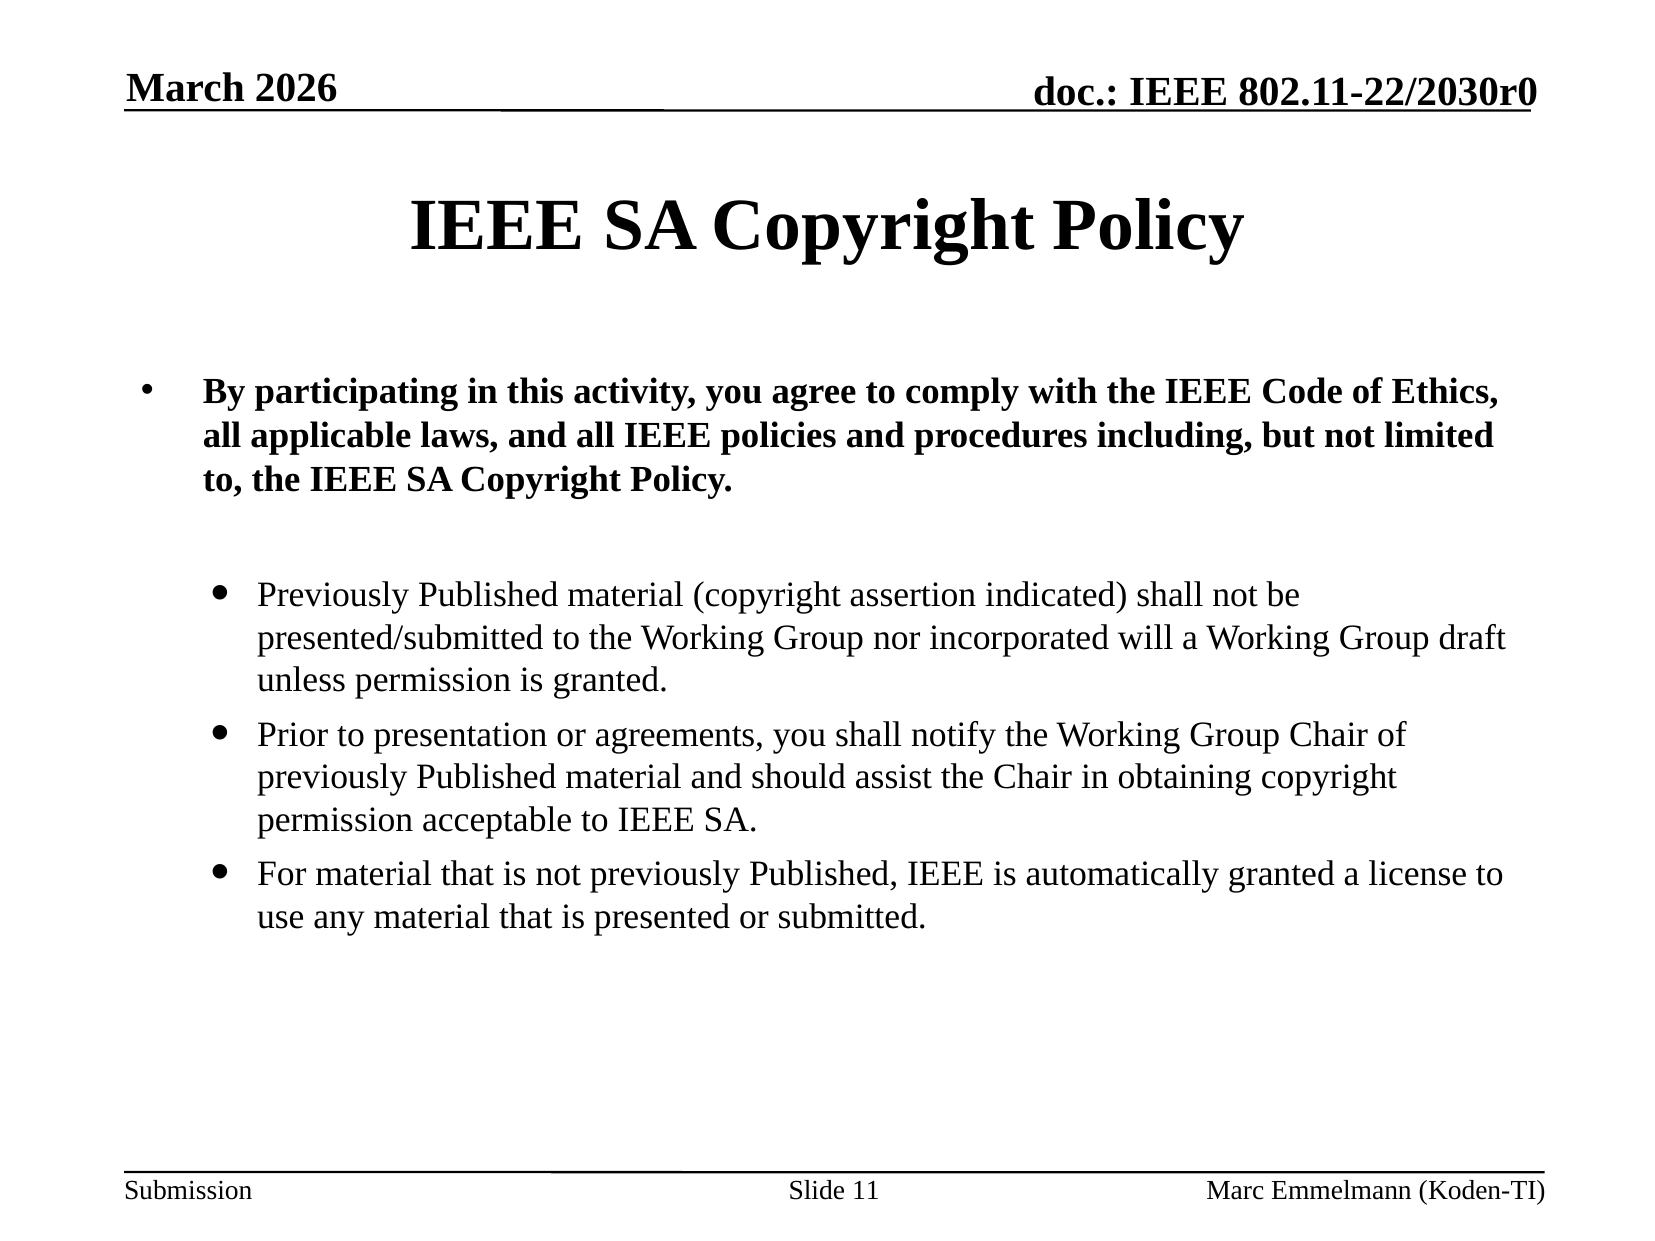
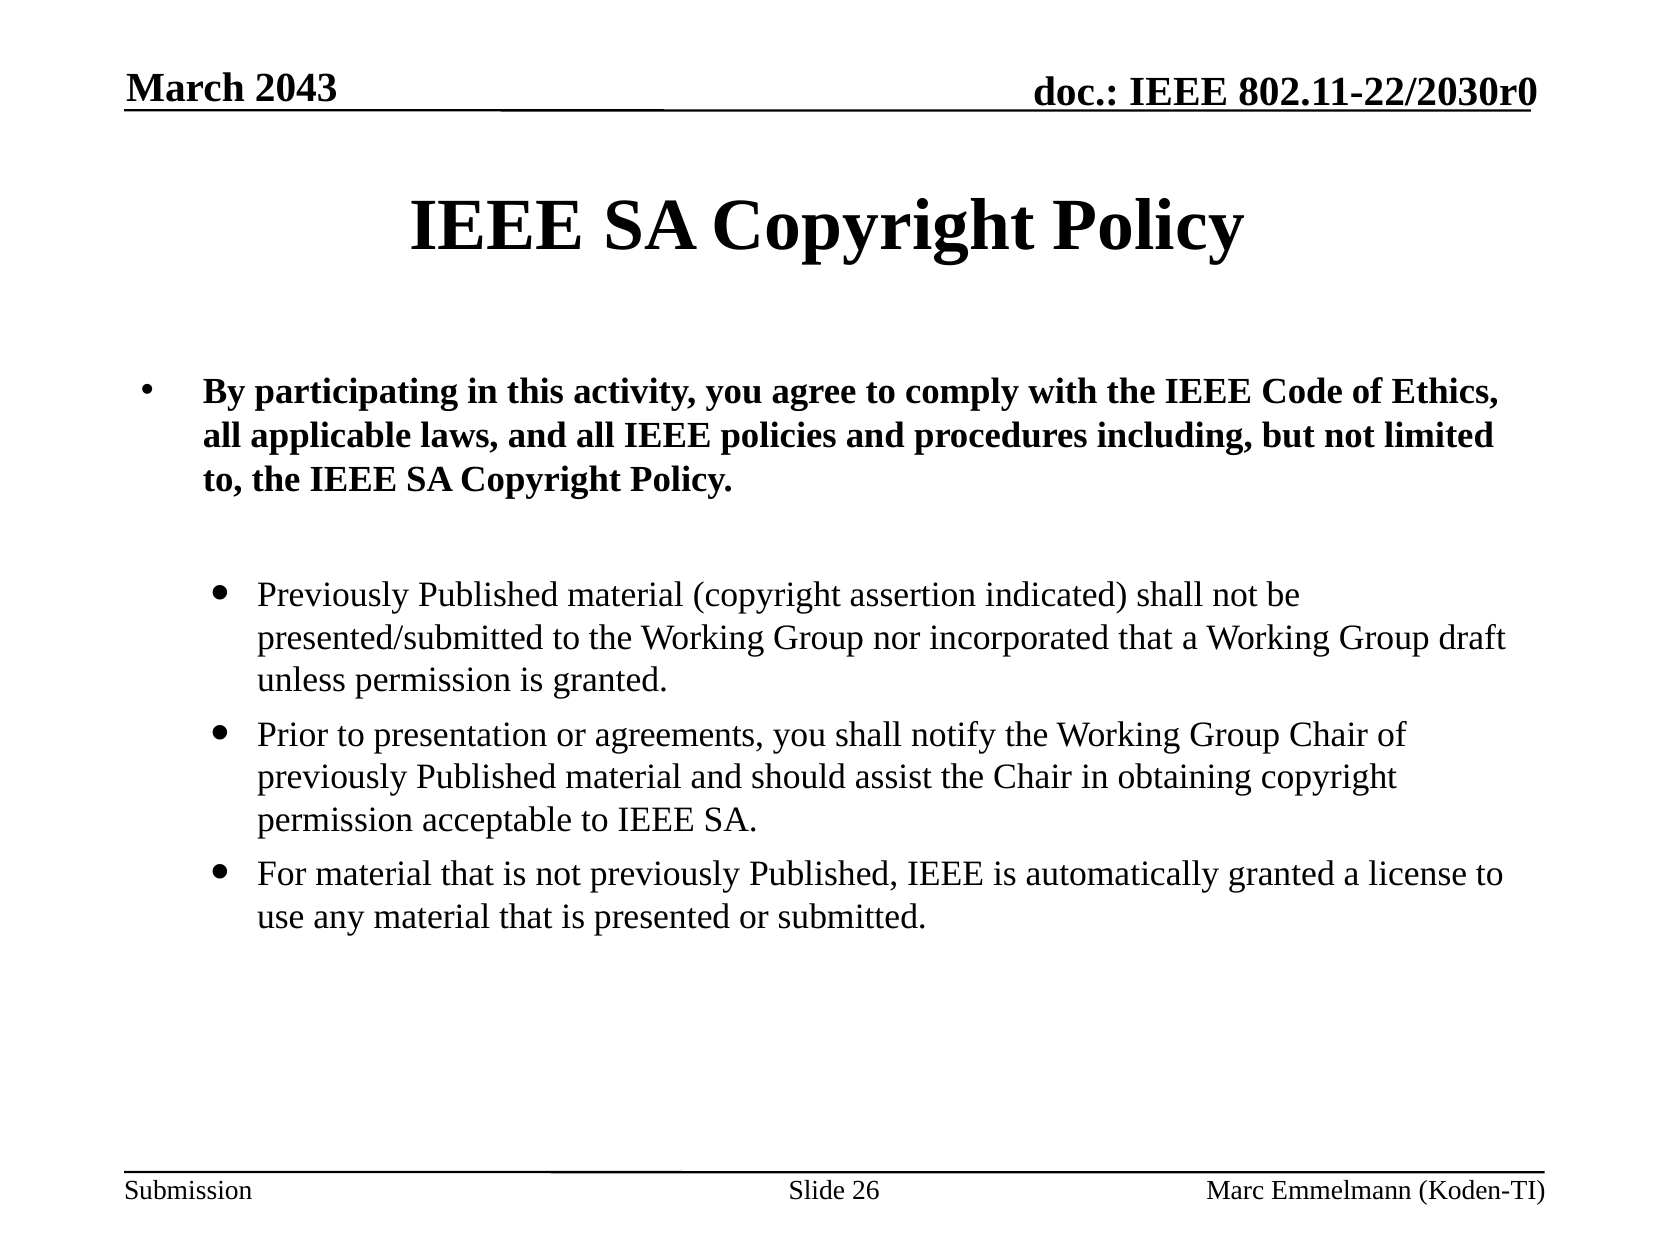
2026: 2026 -> 2043
incorporated will: will -> that
11: 11 -> 26
